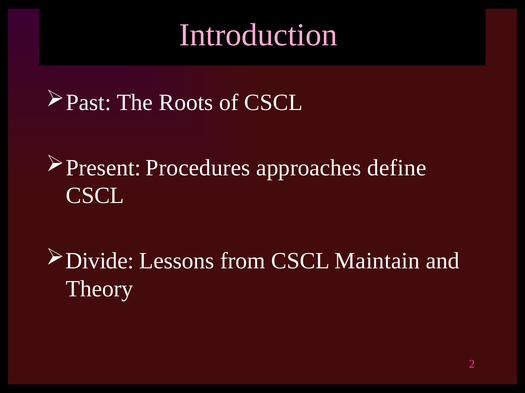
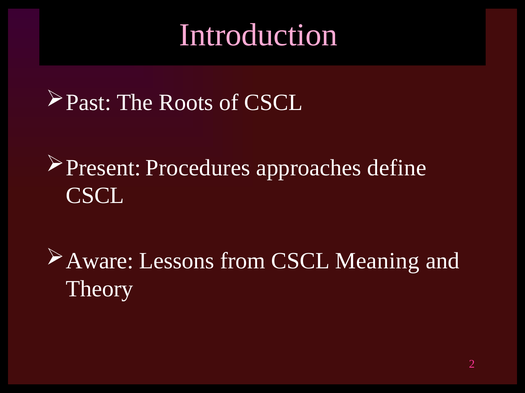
Divide: Divide -> Aware
Maintain: Maintain -> Meaning
